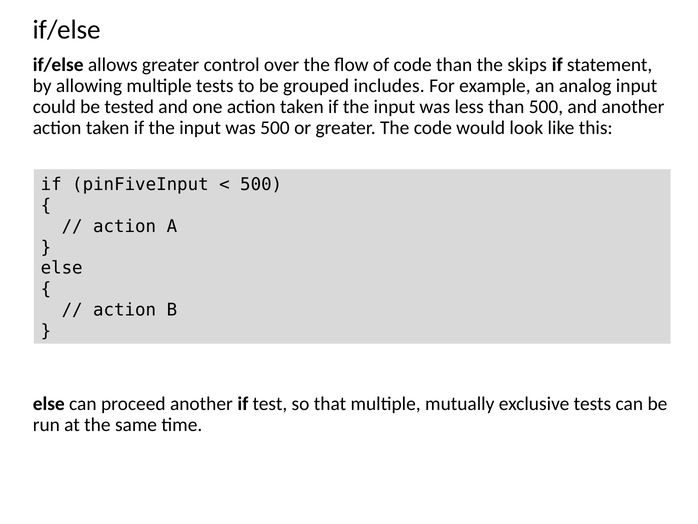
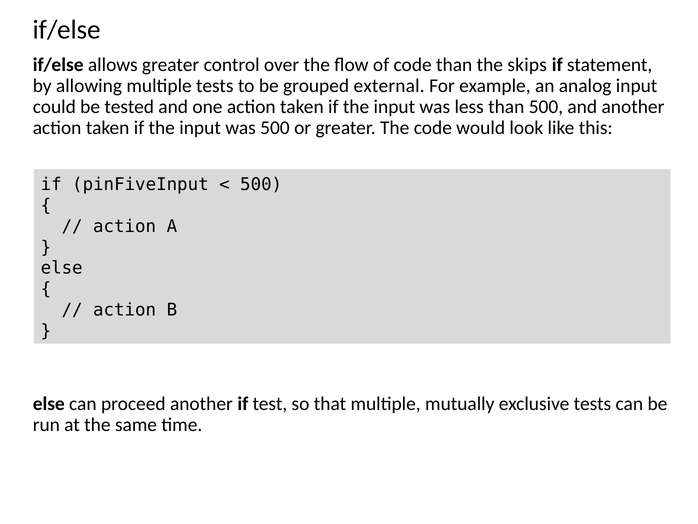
includes: includes -> external
